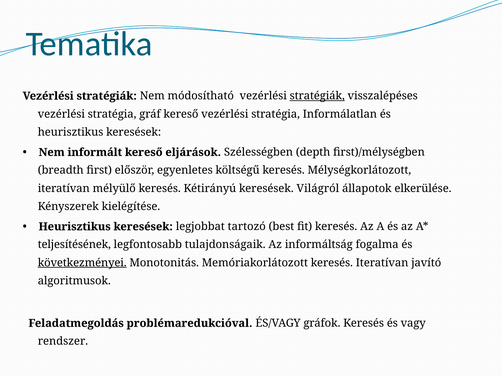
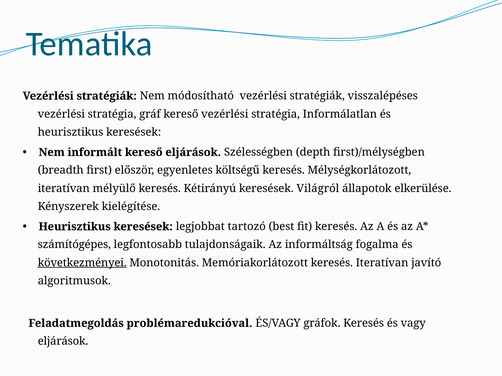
stratégiák at (317, 96) underline: present -> none
teljesítésének: teljesítésének -> számítógépes
rendszer at (63, 342): rendszer -> eljárások
